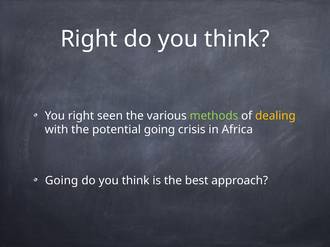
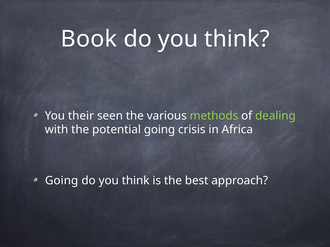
Right at (89, 39): Right -> Book
You right: right -> their
dealing colour: yellow -> light green
